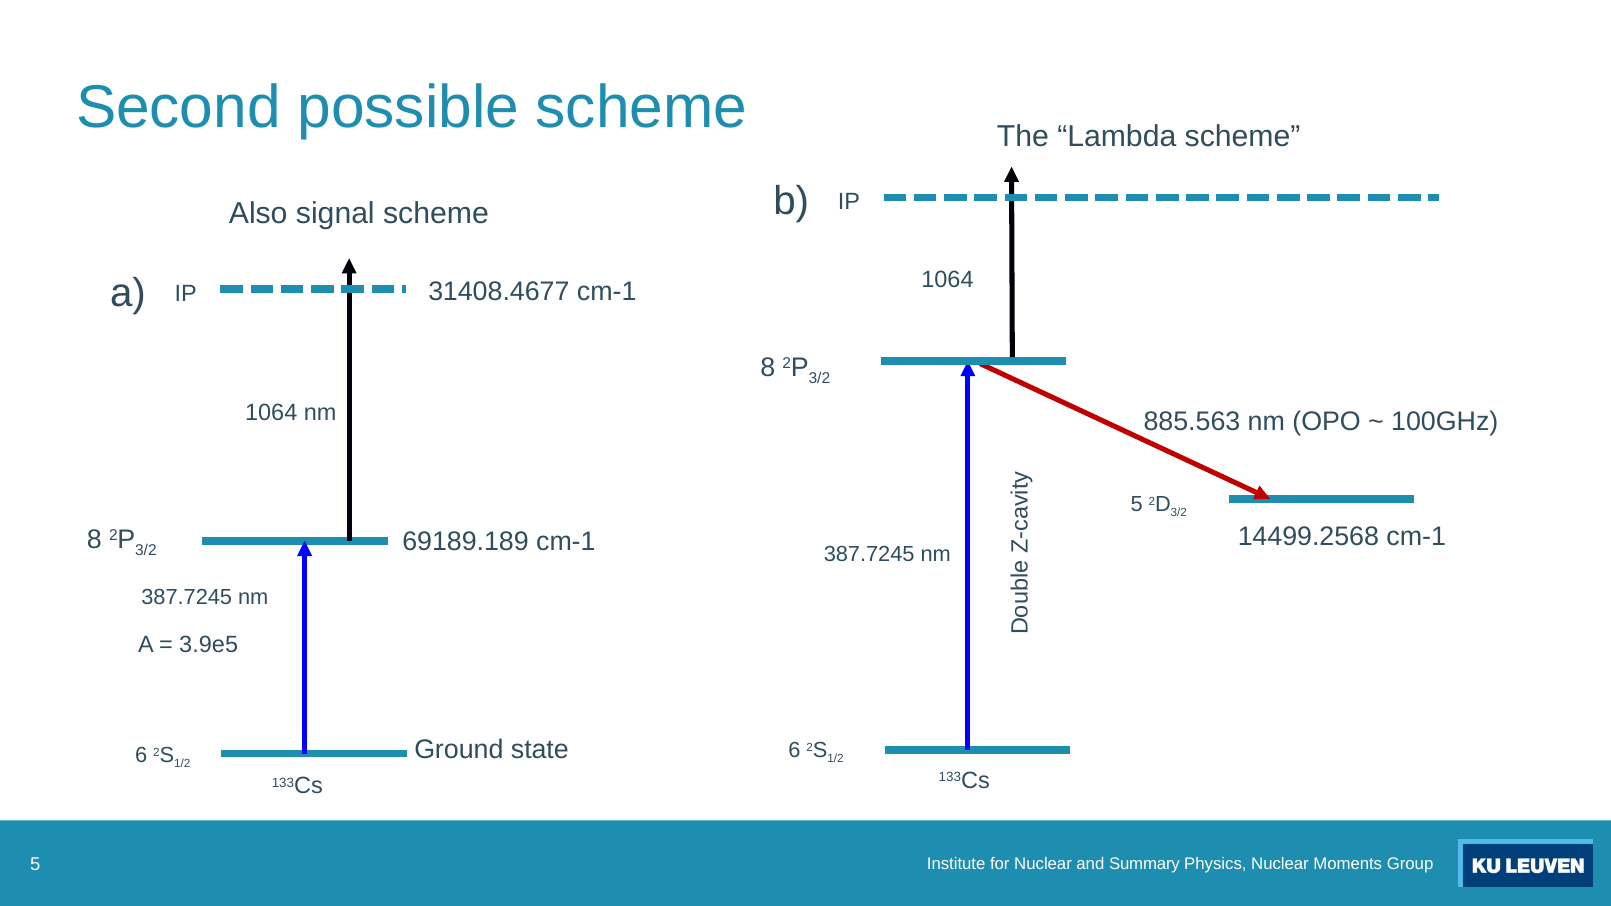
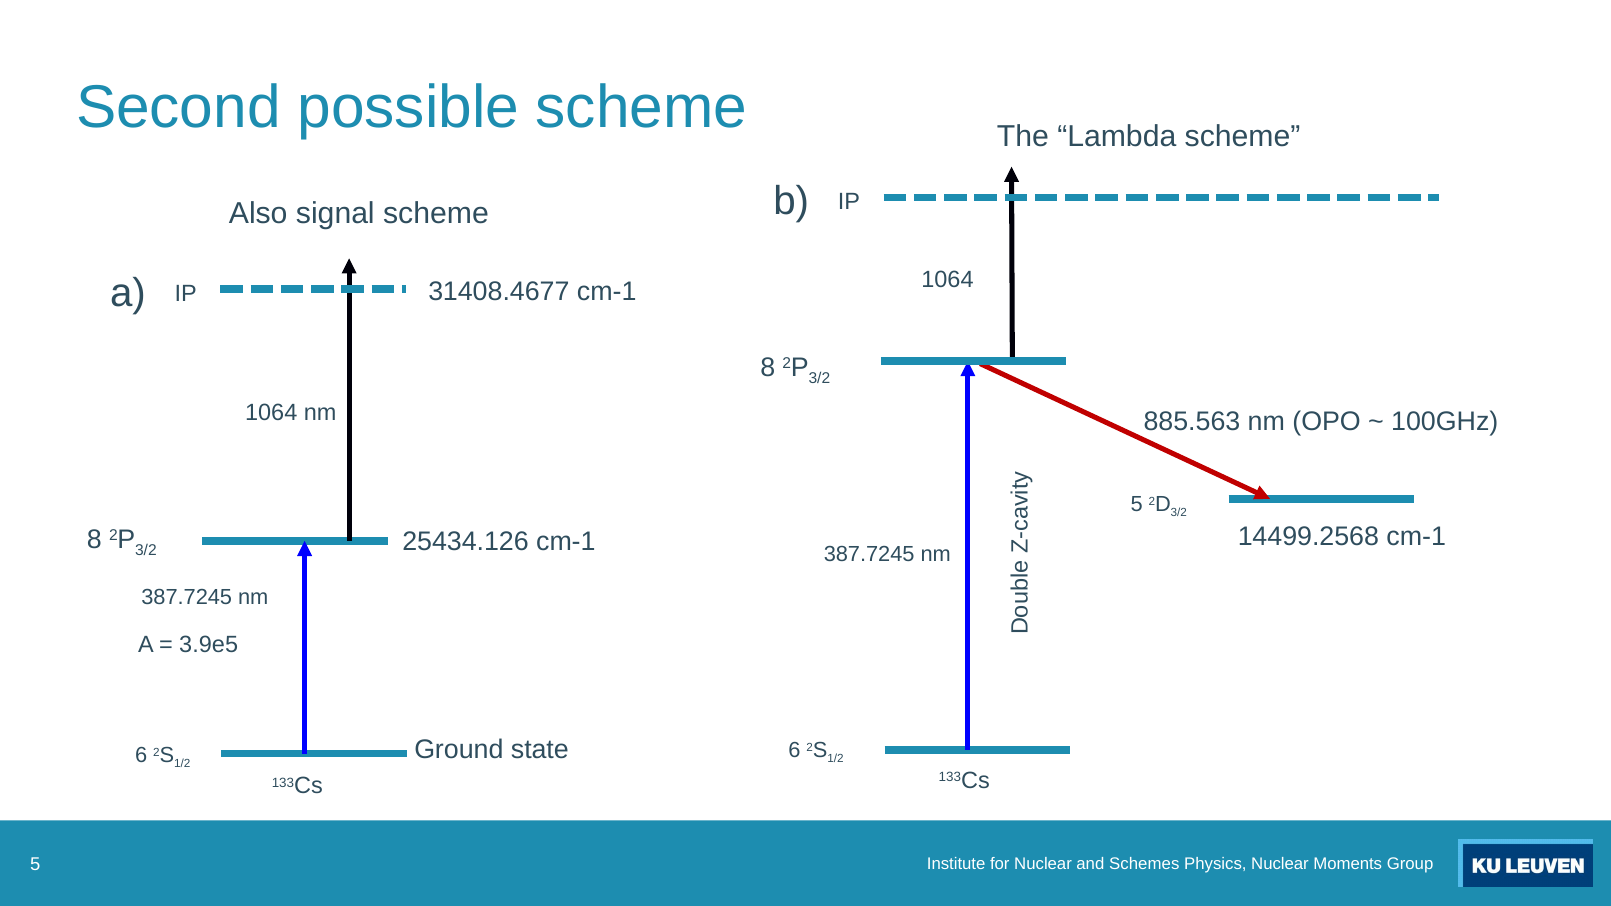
69189.189: 69189.189 -> 25434.126
Summary: Summary -> Schemes
